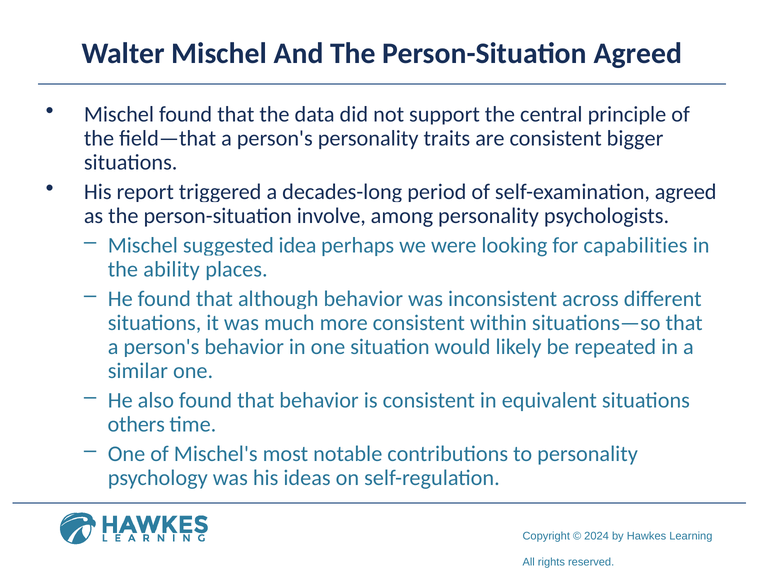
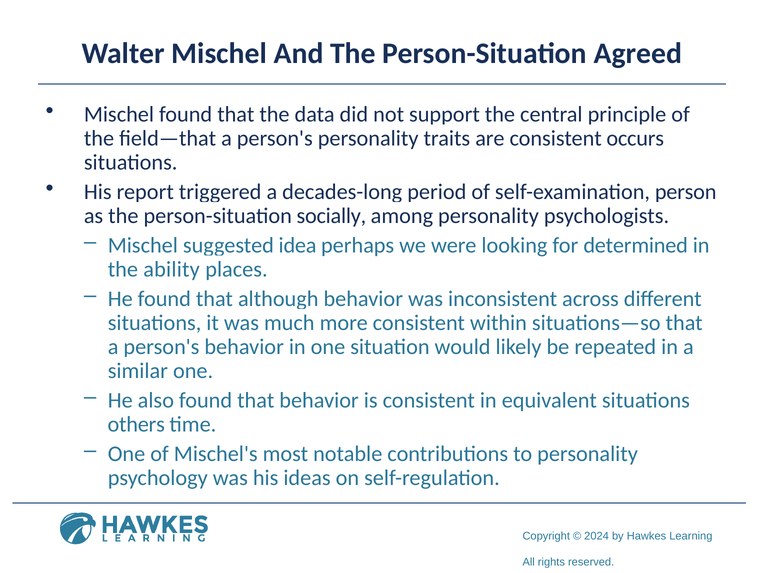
bigger: bigger -> occurs
agreed at (686, 192): agreed -> person
involve: involve -> socially
capabilities: capabilities -> determined
